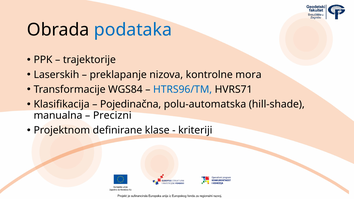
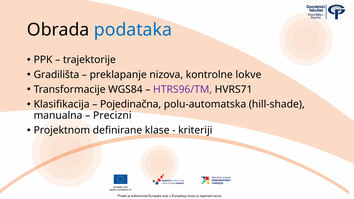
Laserskih: Laserskih -> Gradilišta
mora: mora -> lokve
HTRS96/TM colour: blue -> purple
